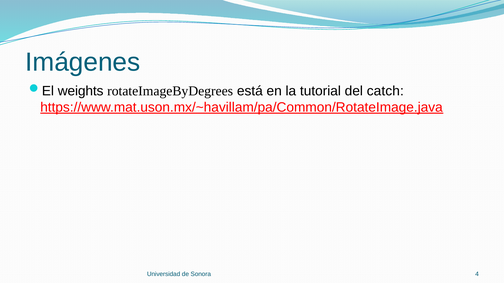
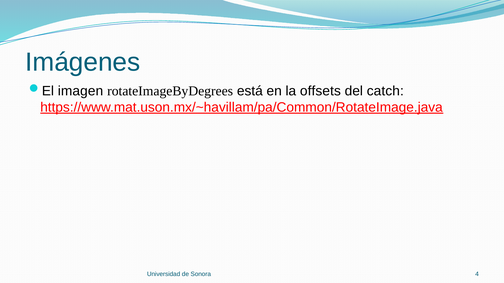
weights: weights -> imagen
tutorial: tutorial -> offsets
